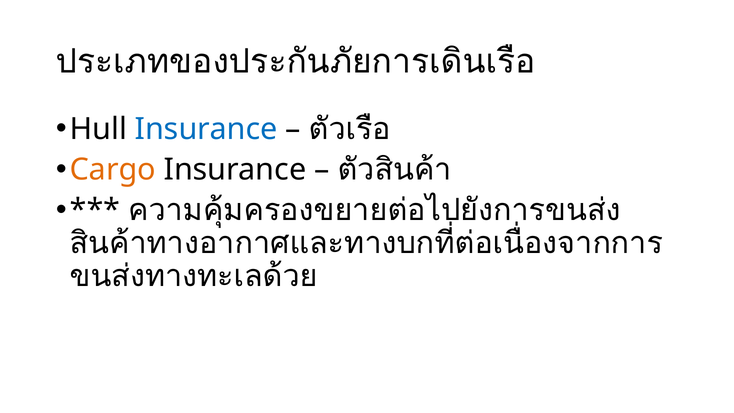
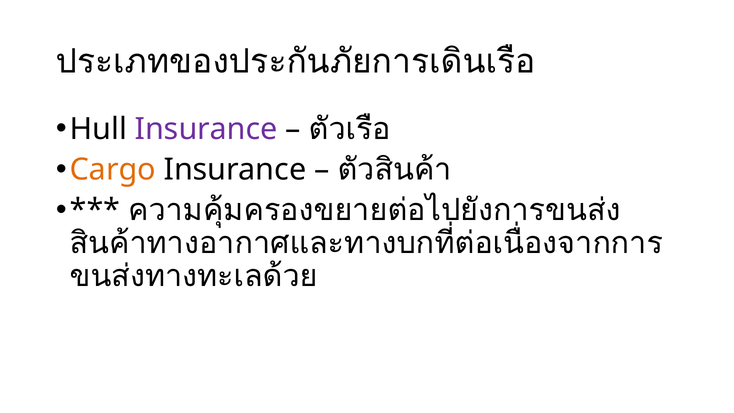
Insurance at (206, 129) colour: blue -> purple
